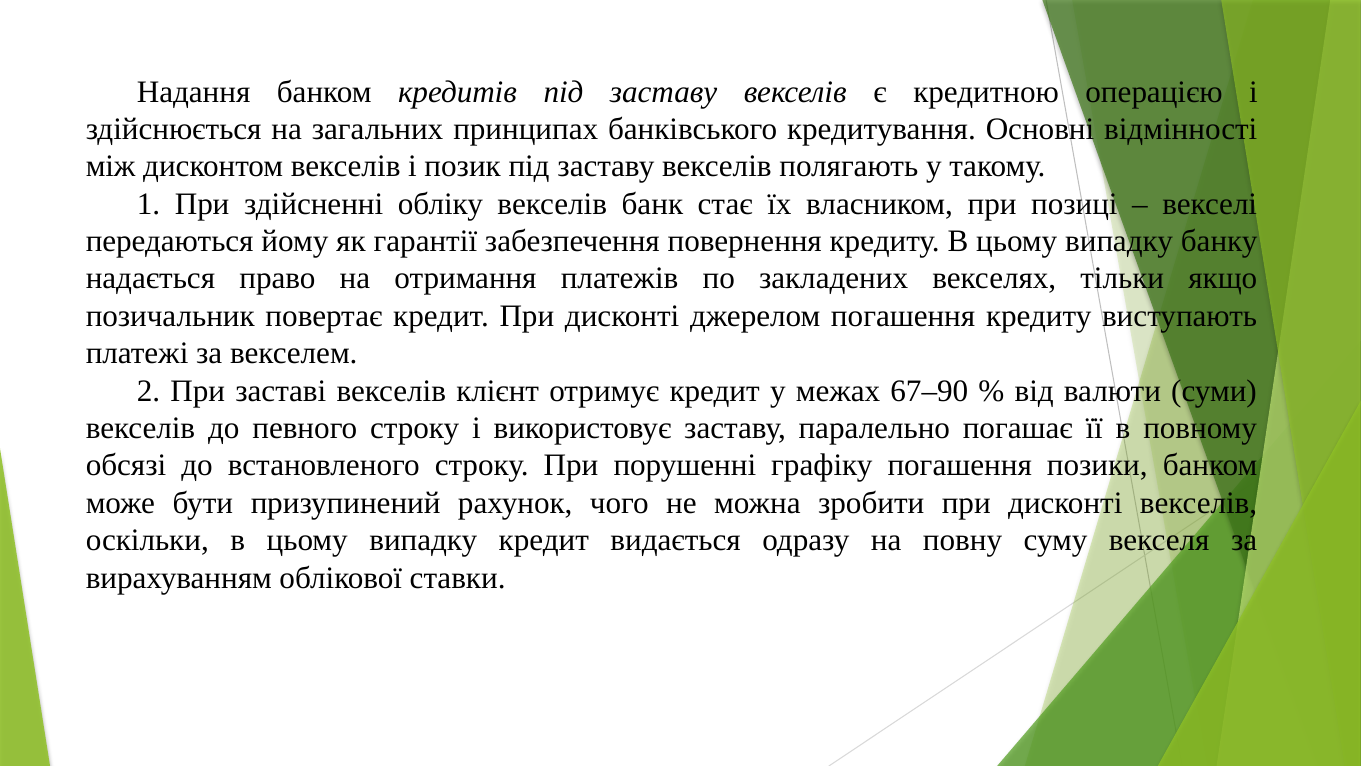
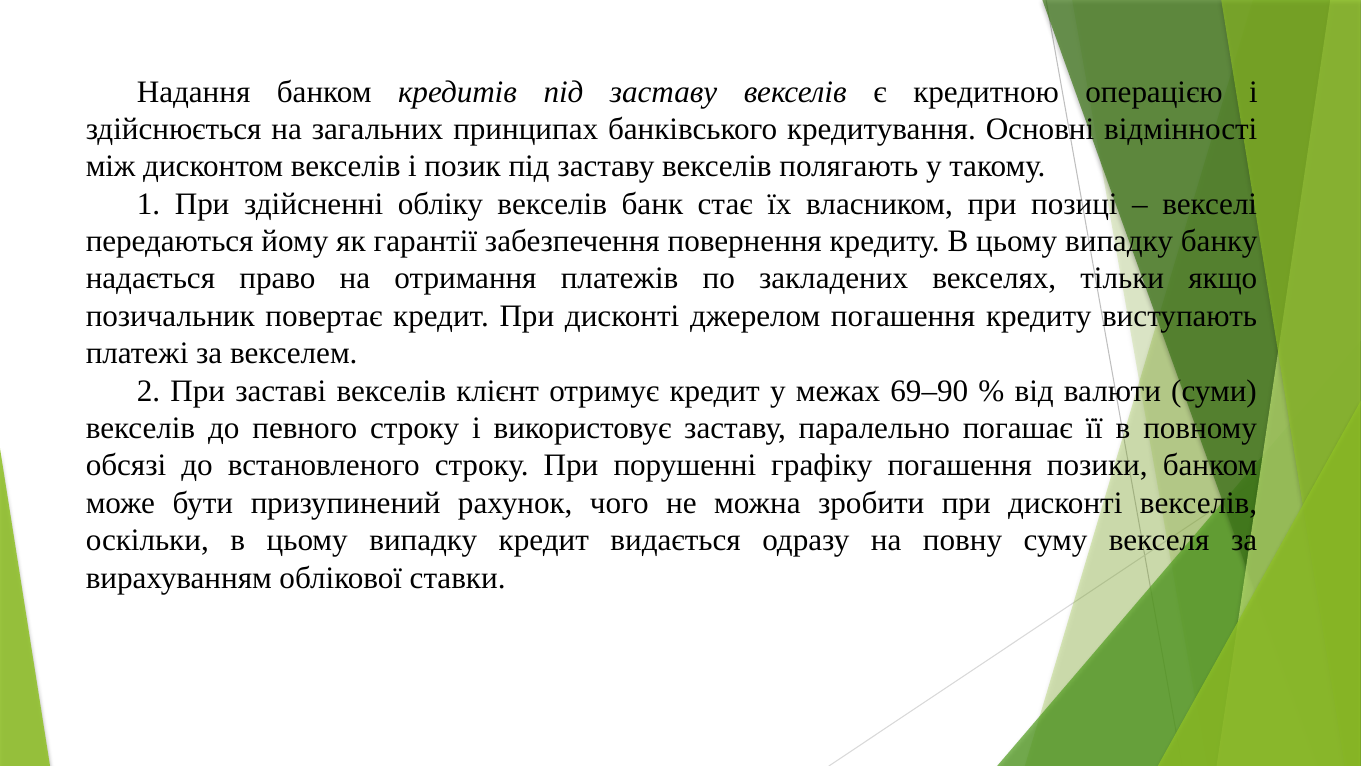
67–90: 67–90 -> 69–90
